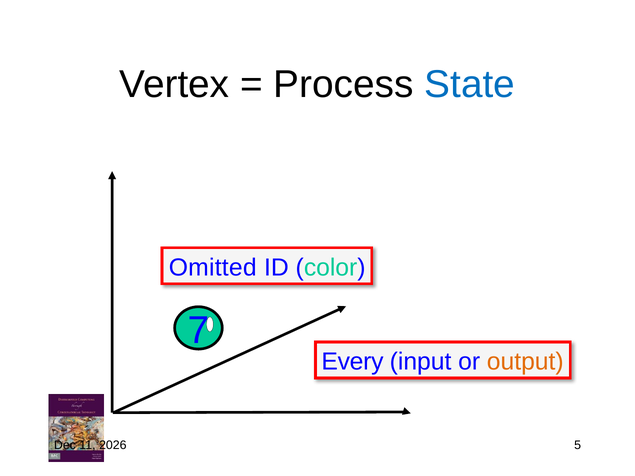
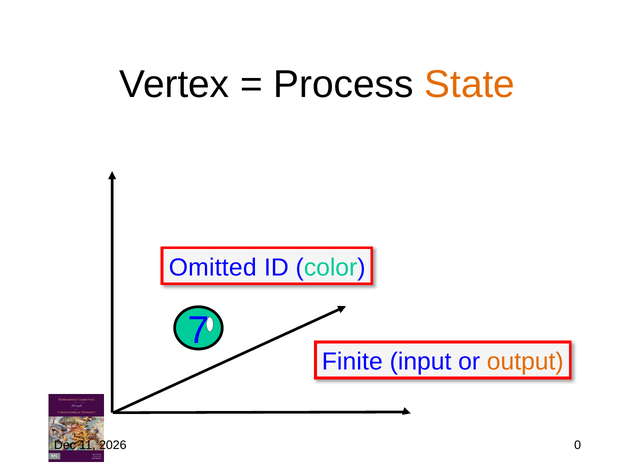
State colour: blue -> orange
Every: Every -> Finite
5: 5 -> 0
